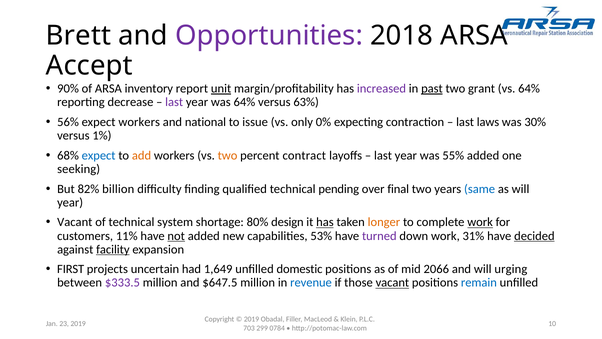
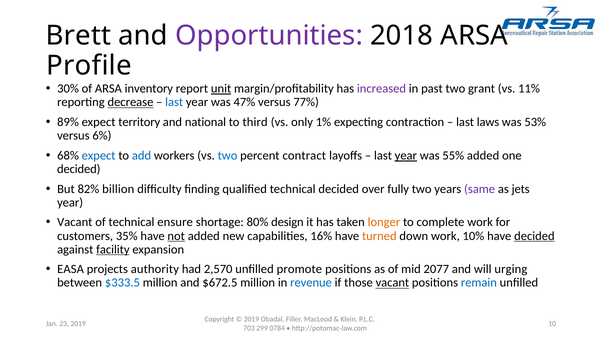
Accept: Accept -> Profile
90%: 90% -> 30%
past underline: present -> none
vs 64%: 64% -> 11%
decrease underline: none -> present
last at (174, 102) colour: purple -> blue
was 64%: 64% -> 47%
63%: 63% -> 77%
56%: 56% -> 89%
expect workers: workers -> territory
issue: issue -> third
0%: 0% -> 1%
30%: 30% -> 53%
1%: 1% -> 6%
add colour: orange -> blue
two at (228, 155) colour: orange -> blue
year at (406, 155) underline: none -> present
seeking at (79, 169): seeking -> decided
technical pending: pending -> decided
final: final -> fully
same colour: blue -> purple
as will: will -> jets
system: system -> ensure
has at (325, 222) underline: present -> none
work at (480, 222) underline: present -> none
11%: 11% -> 35%
53%: 53% -> 16%
turned colour: purple -> orange
31%: 31% -> 10%
FIRST: FIRST -> EASA
uncertain: uncertain -> authority
1,649: 1,649 -> 2,570
domestic: domestic -> promote
2066: 2066 -> 2077
$333.5 colour: purple -> blue
$647.5: $647.5 -> $672.5
